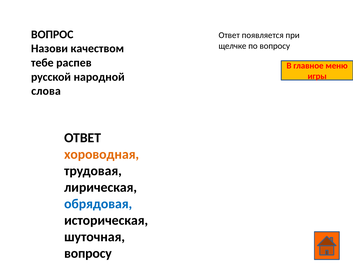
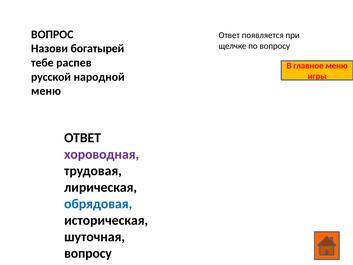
качеством: качеством -> богатырей
слова at (46, 91): слова -> меню
хороводная colour: orange -> purple
